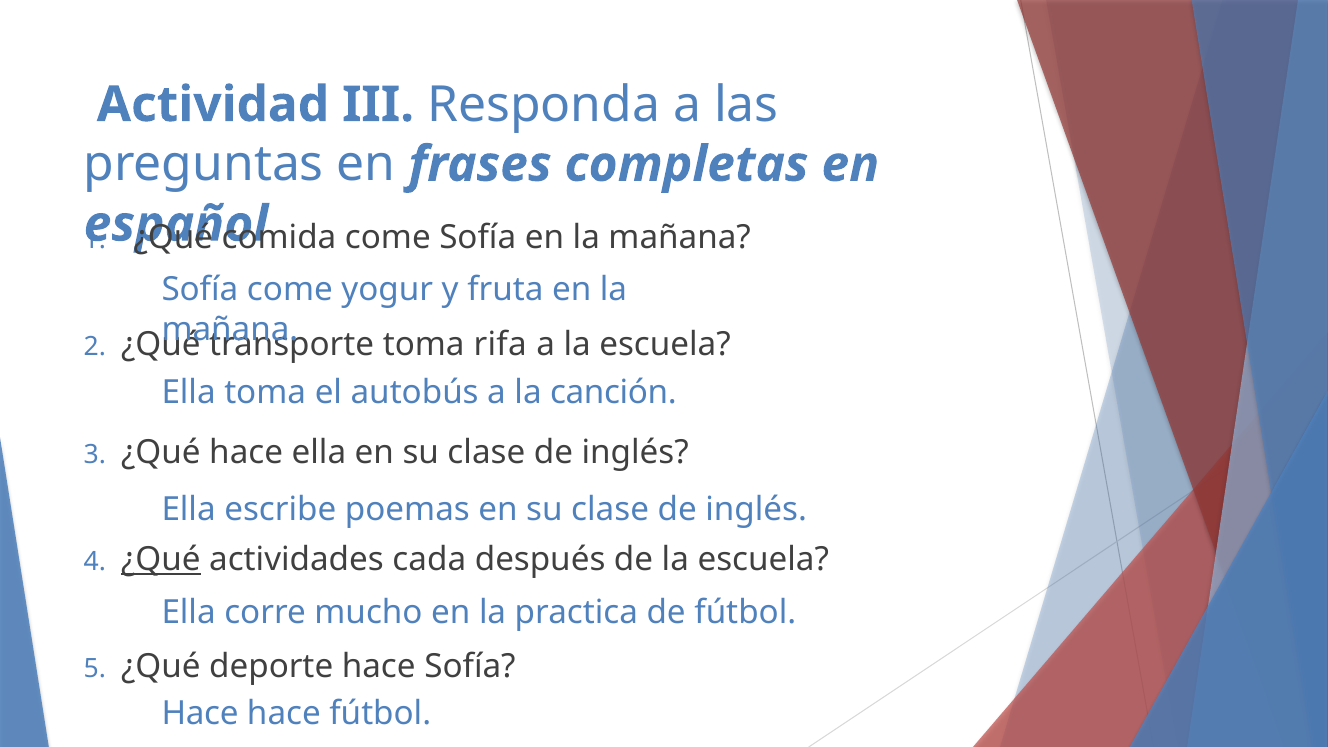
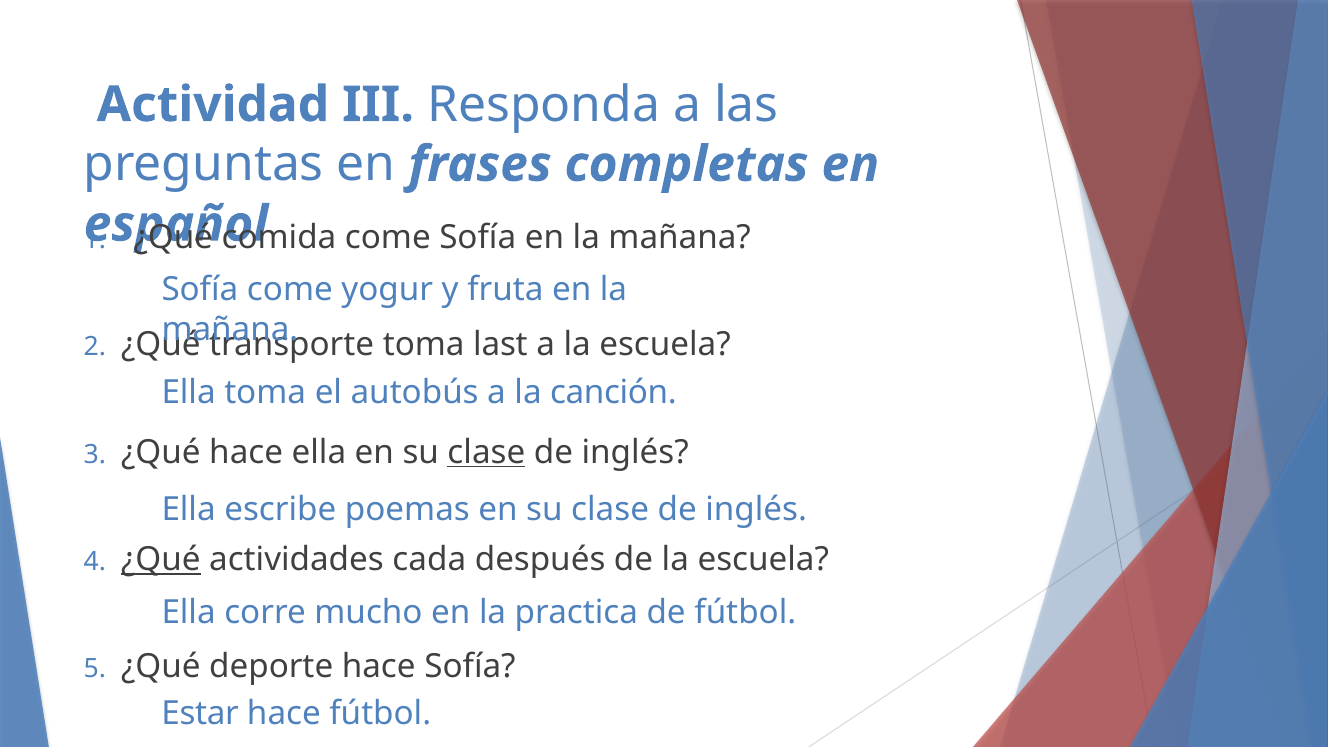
rifa: rifa -> last
clase at (486, 452) underline: none -> present
Hace at (200, 713): Hace -> Estar
